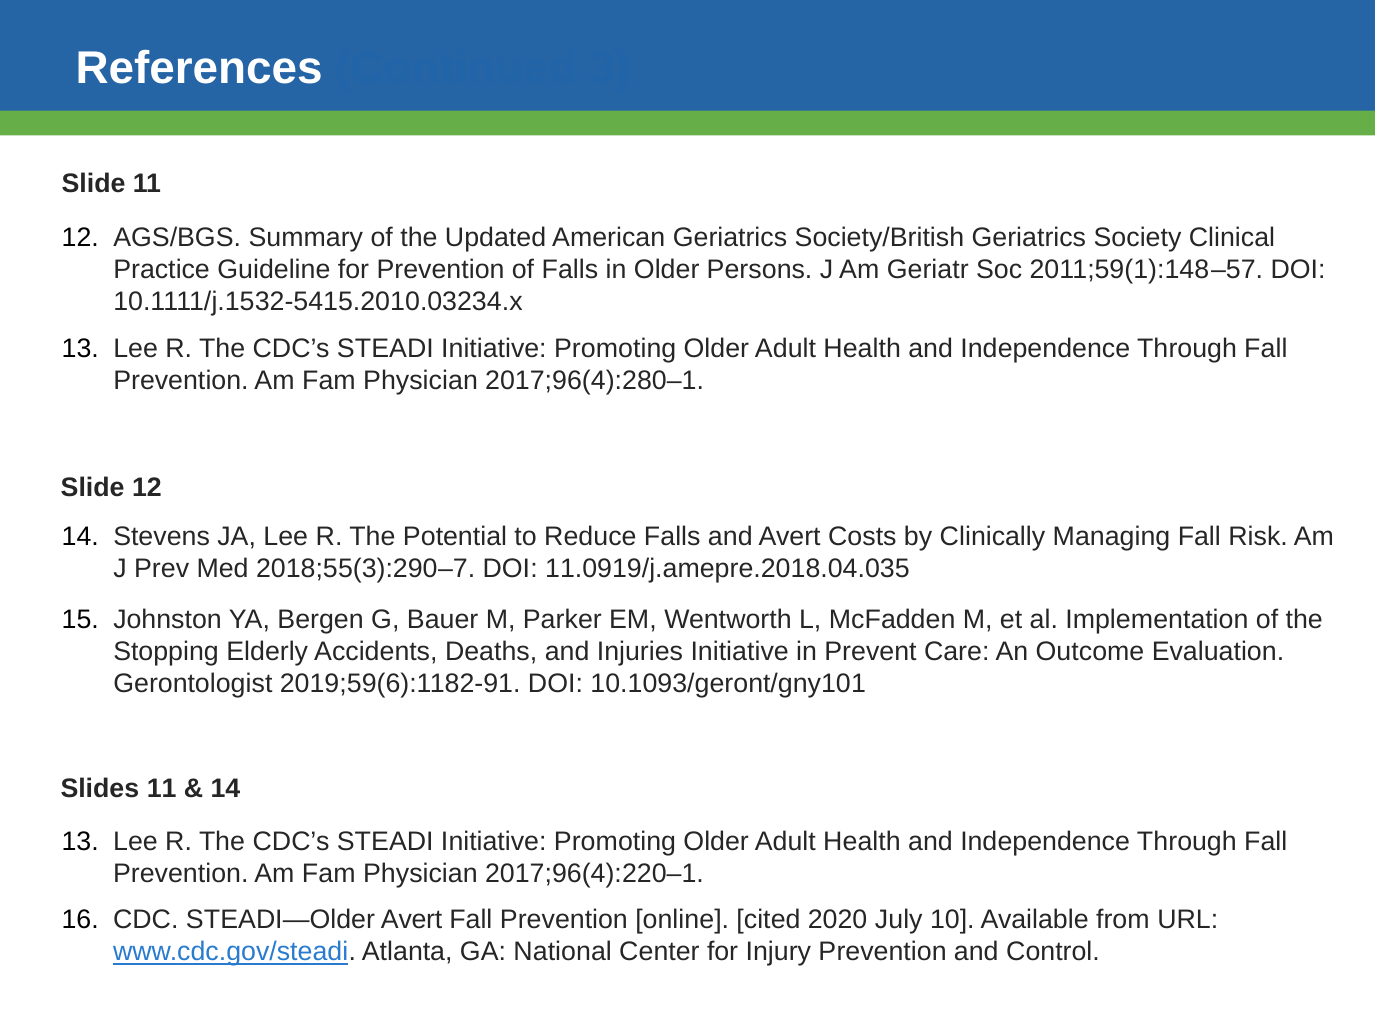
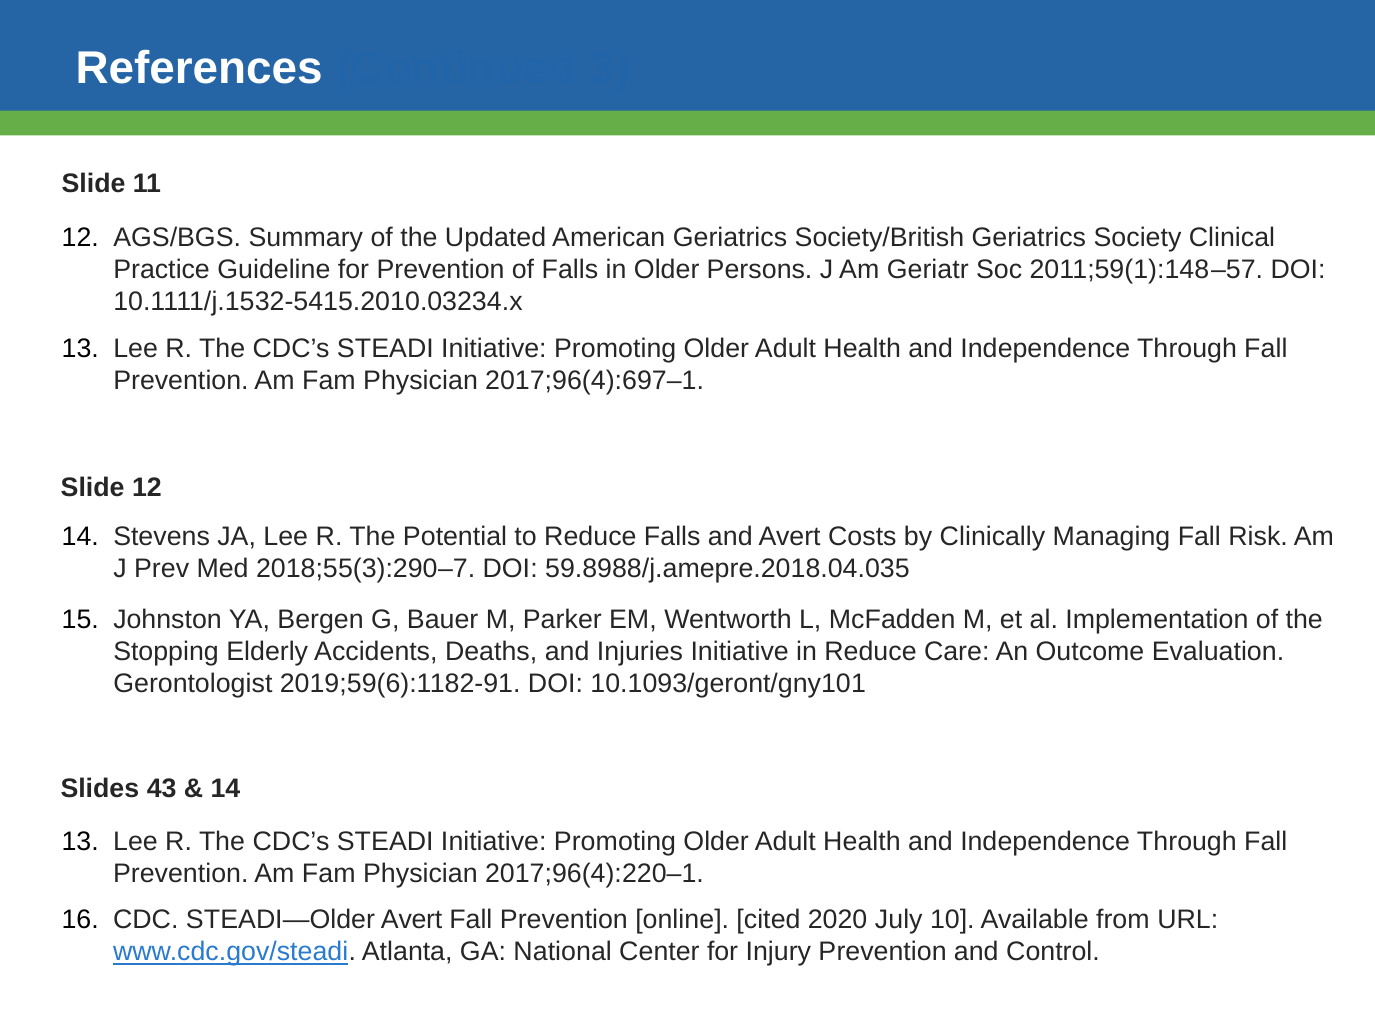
2017;96(4):280–1: 2017;96(4):280–1 -> 2017;96(4):697–1
11.0919/j.amepre.2018.04.035: 11.0919/j.amepre.2018.04.035 -> 59.8988/j.amepre.2018.04.035
in Prevent: Prevent -> Reduce
Slides 11: 11 -> 43
